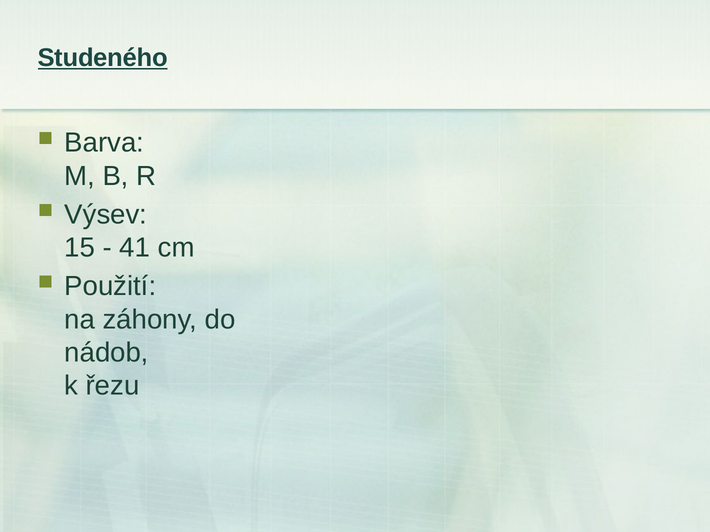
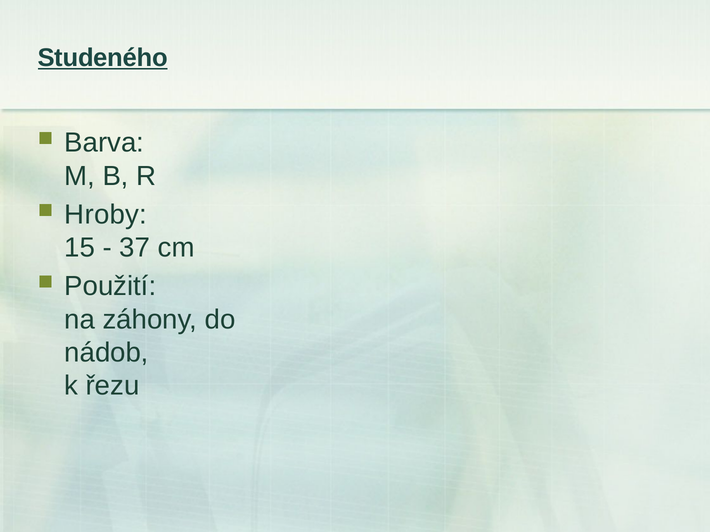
Výsev: Výsev -> Hroby
41: 41 -> 37
